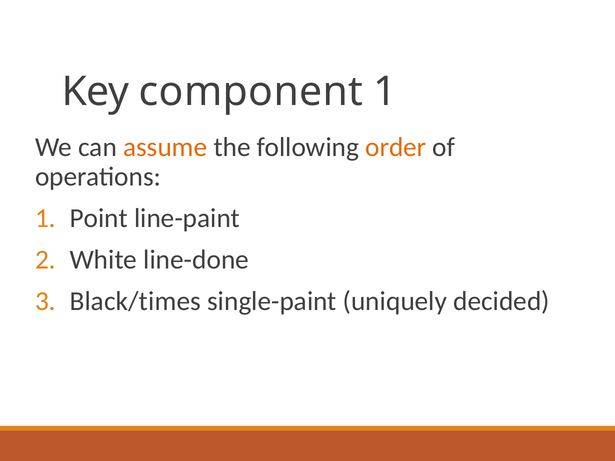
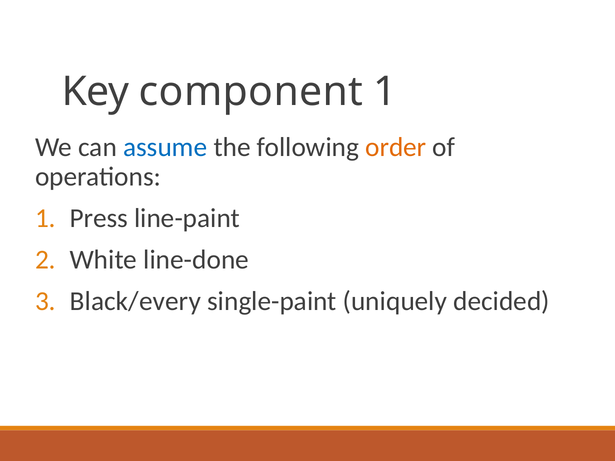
assume colour: orange -> blue
Point: Point -> Press
Black/times: Black/times -> Black/every
